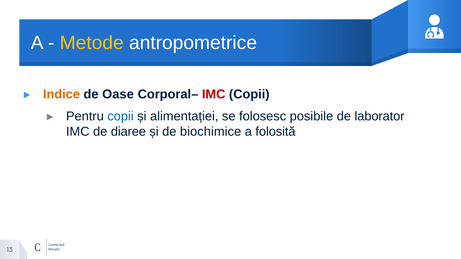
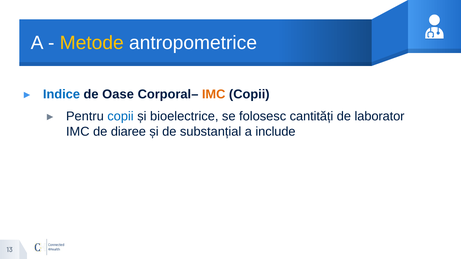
Indice colour: orange -> blue
IMC at (214, 95) colour: red -> orange
alimentației: alimentației -> bioelectrice
posibile: posibile -> cantități
biochimice: biochimice -> substanțial
folosită: folosită -> include
